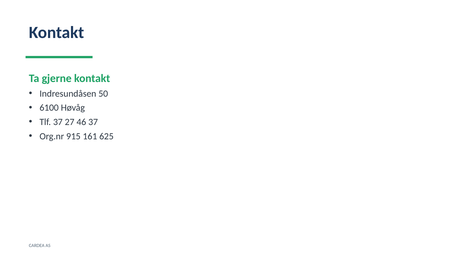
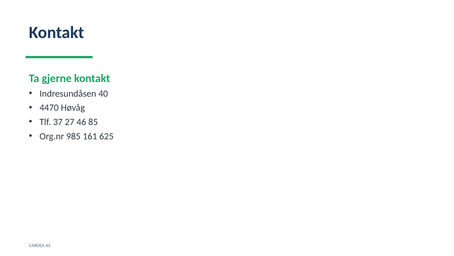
50: 50 -> 40
6100: 6100 -> 4470
46 37: 37 -> 85
915: 915 -> 985
